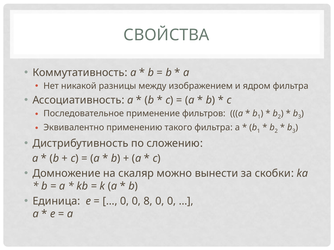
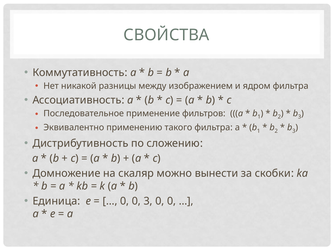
0 8: 8 -> 3
